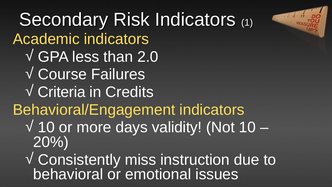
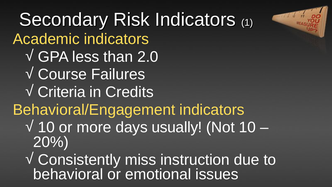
validity: validity -> usually
